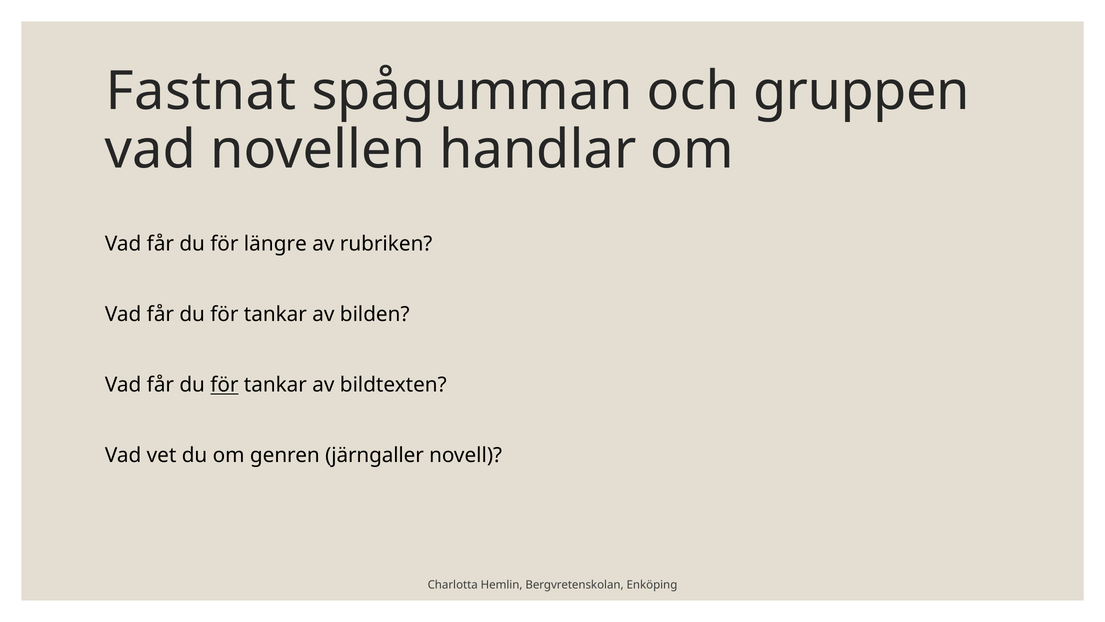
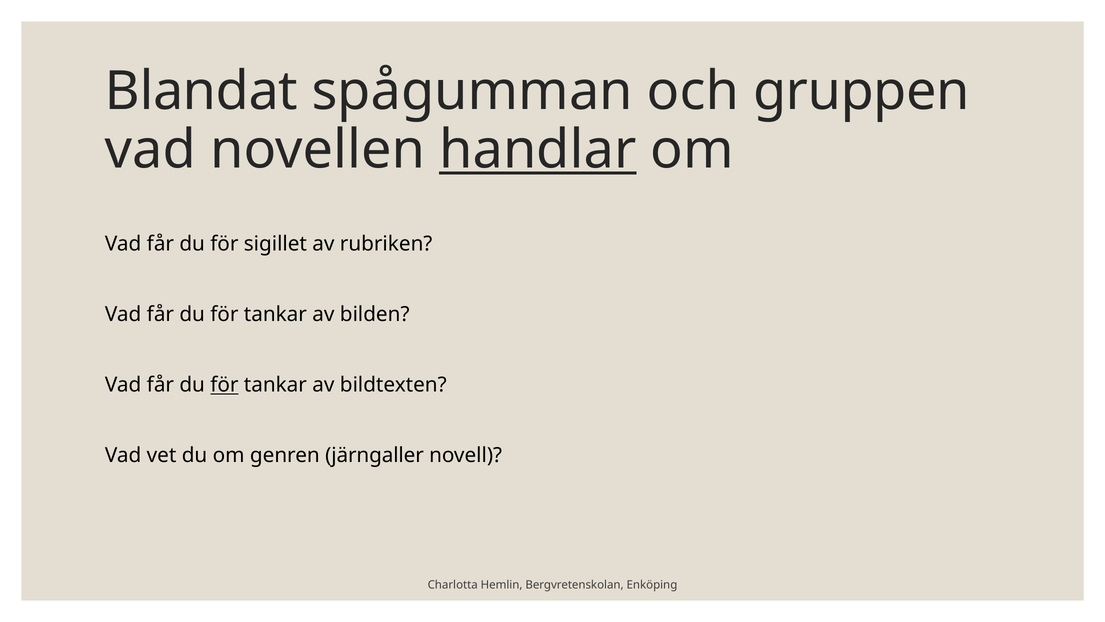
Fastnat: Fastnat -> Blandat
handlar underline: none -> present
längre: längre -> sigillet
